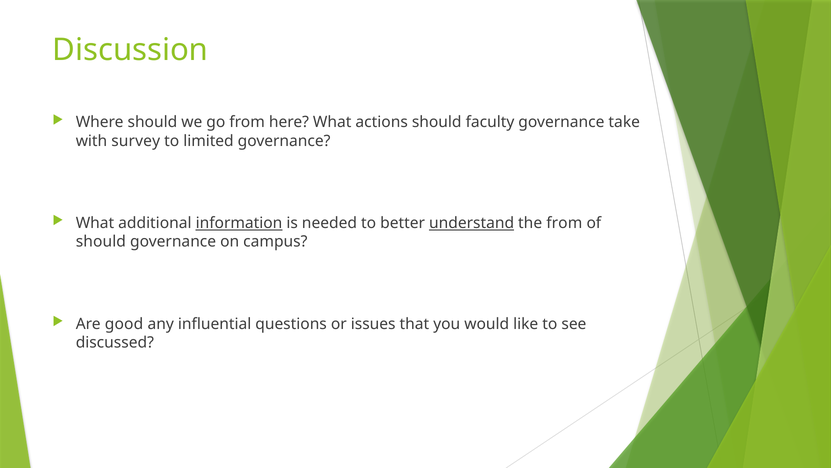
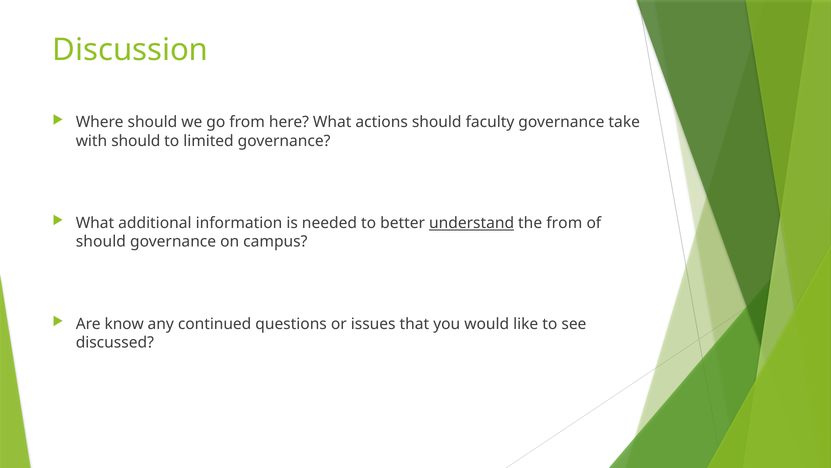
with survey: survey -> should
information underline: present -> none
good: good -> know
influential: influential -> continued
